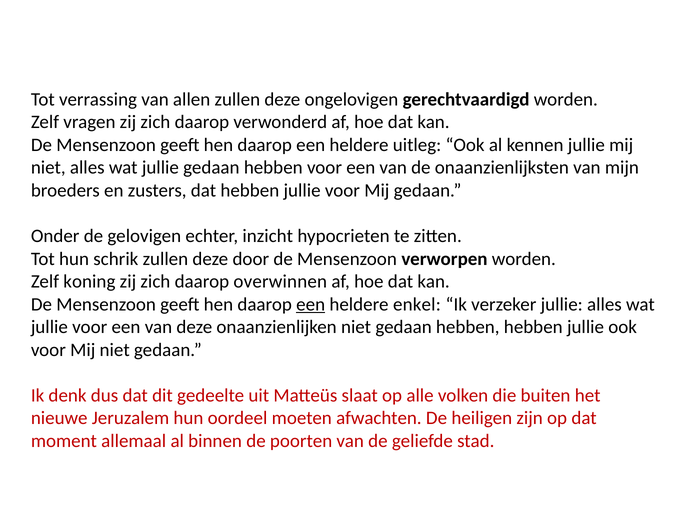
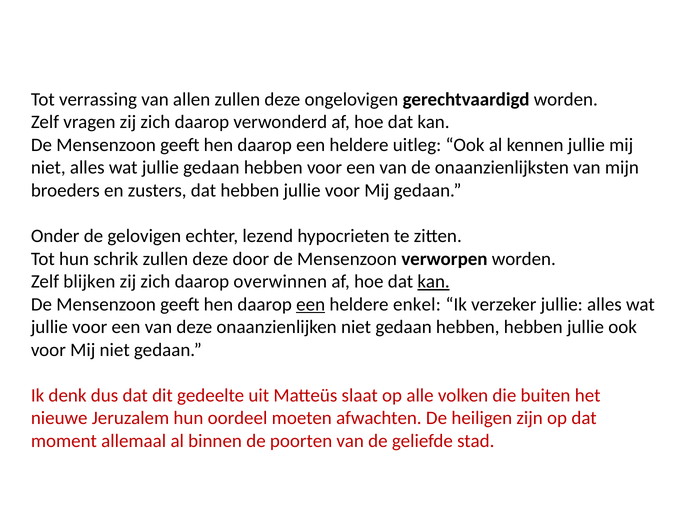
inzicht: inzicht -> lezend
koning: koning -> blijken
kan at (434, 282) underline: none -> present
